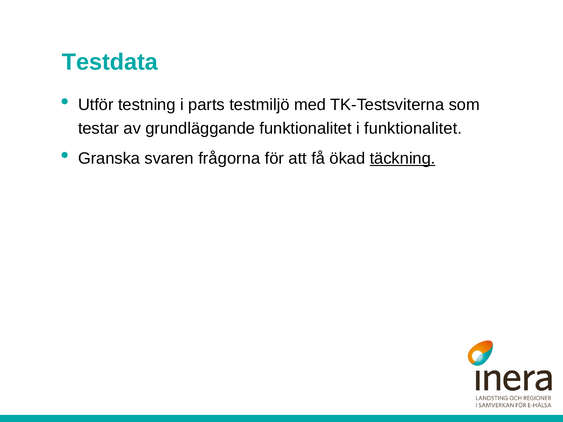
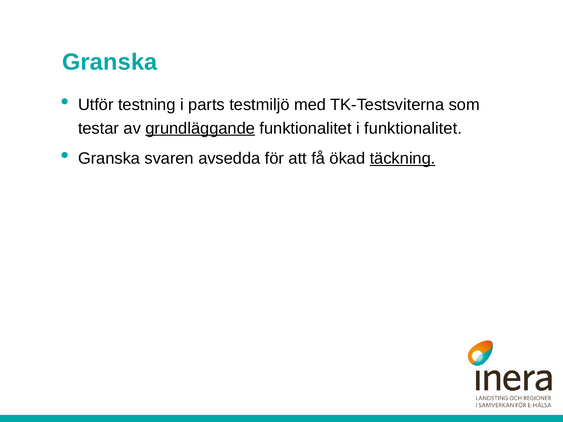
Testdata at (110, 62): Testdata -> Granska
grundläggande underline: none -> present
frågorna: frågorna -> avsedda
